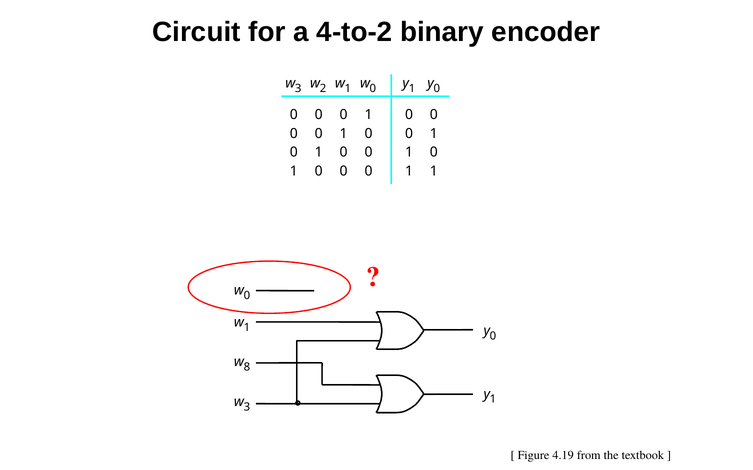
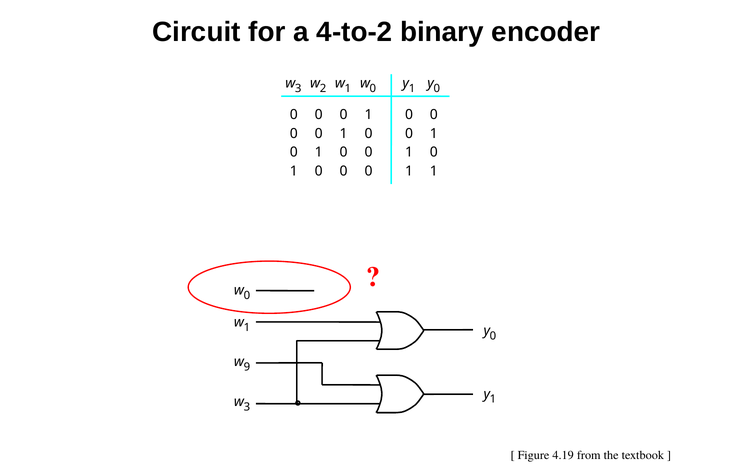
8: 8 -> 9
